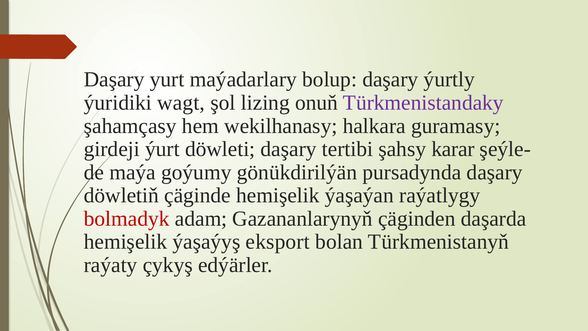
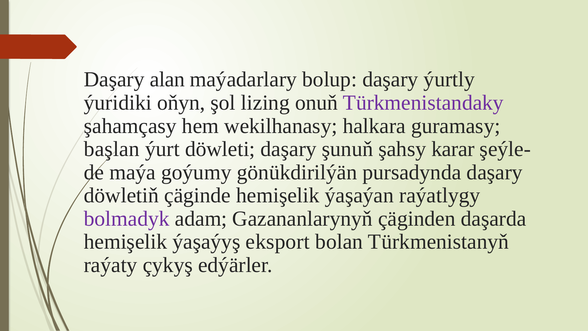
yurt: yurt -> alan
wagt: wagt -> oňyn
girdeji: girdeji -> başlan
tertibi: tertibi -> şunuň
bolmadyk colour: red -> purple
